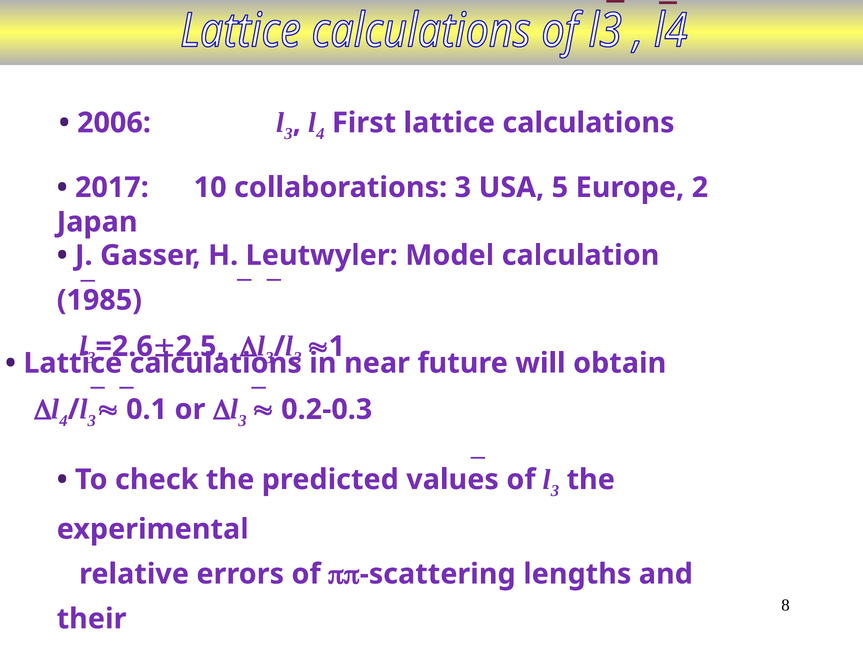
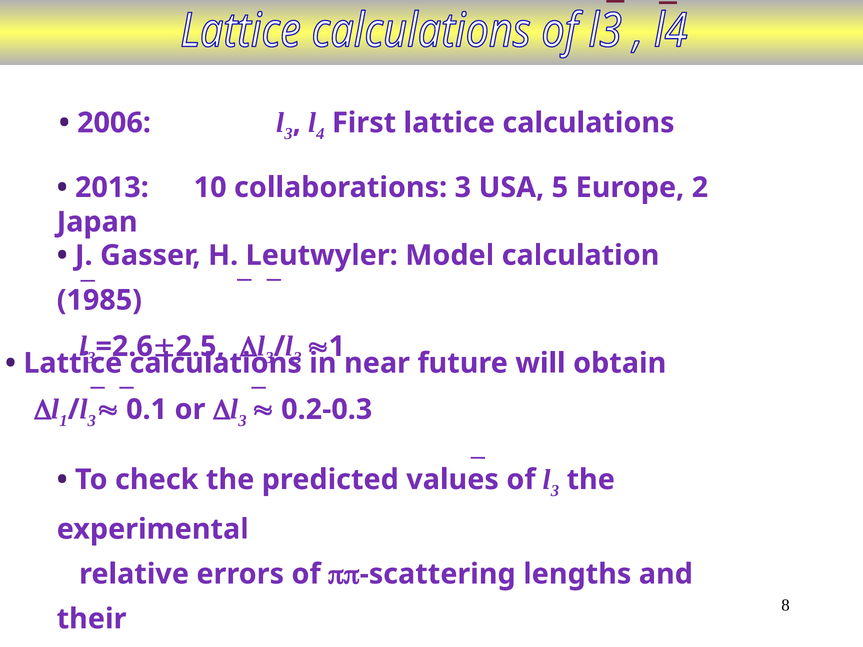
2017: 2017 -> 2013
4 at (63, 421): 4 -> 1
